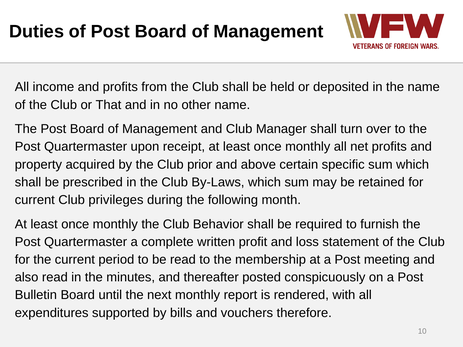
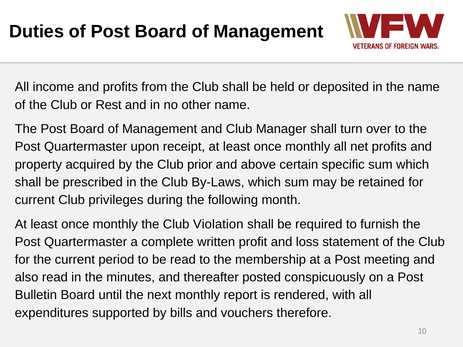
That: That -> Rest
Behavior: Behavior -> Violation
